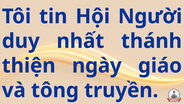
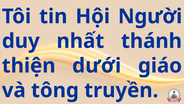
ngày: ngày -> dưới
